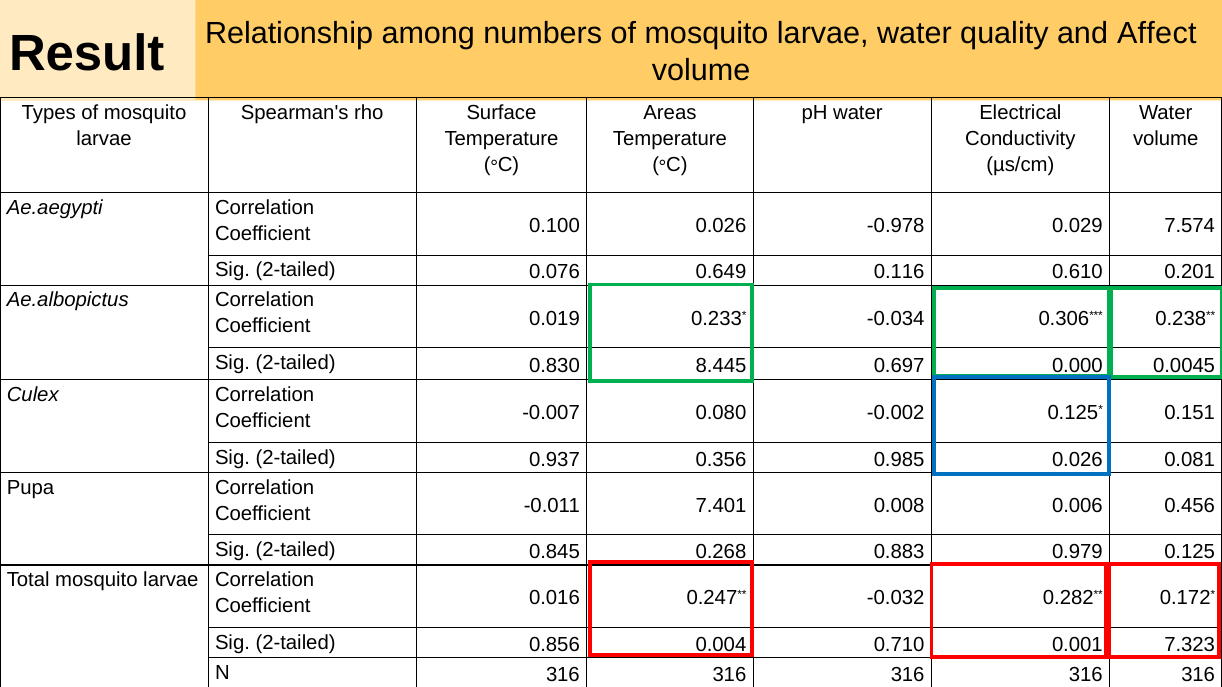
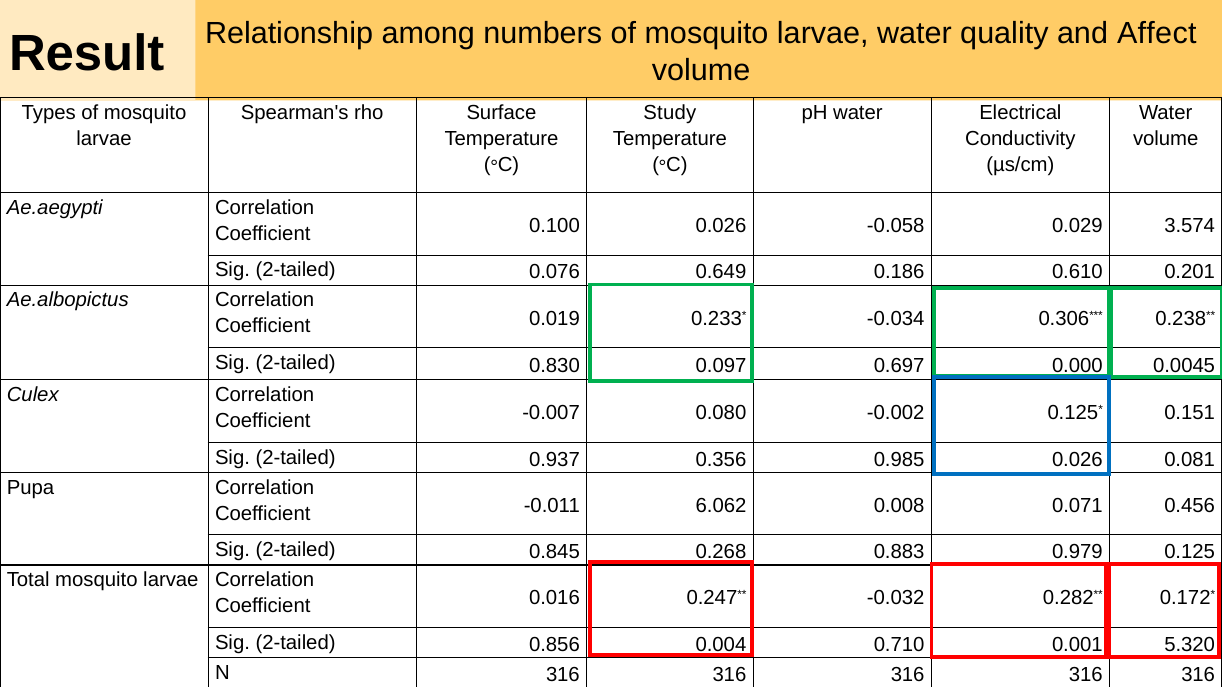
Areas: Areas -> Study
-0.978: -0.978 -> -0.058
7.574: 7.574 -> 3.574
0.116: 0.116 -> 0.186
8.445: 8.445 -> 0.097
7.401: 7.401 -> 6.062
0.006: 0.006 -> 0.071
7.323: 7.323 -> 5.320
